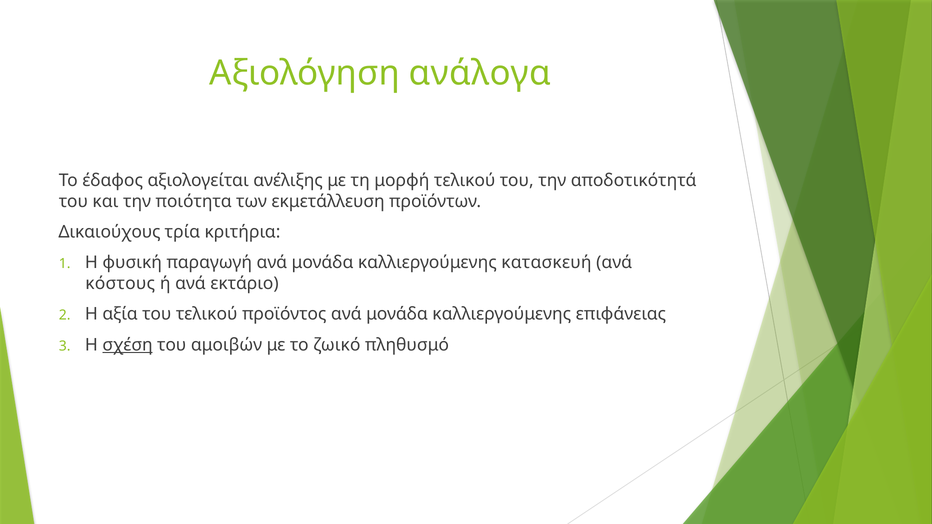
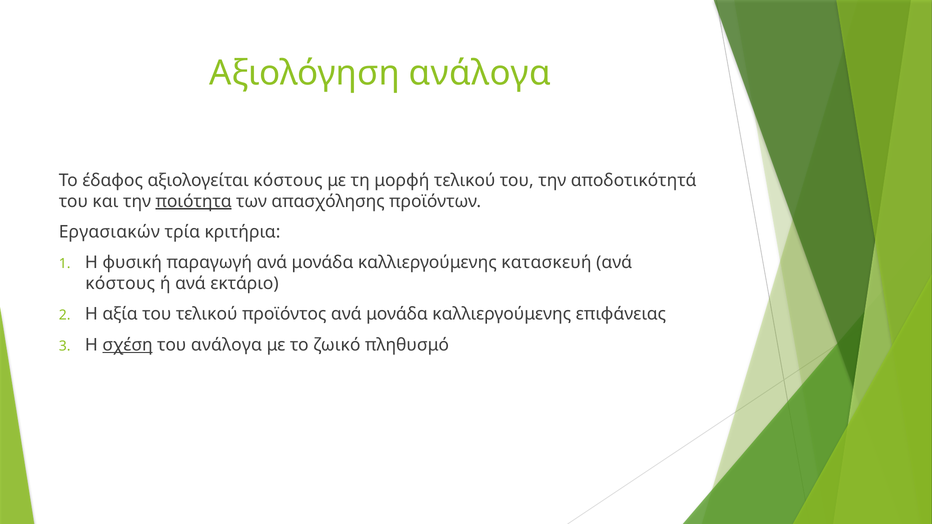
αξιολογείται ανέλιξης: ανέλιξης -> κόστους
ποιότητα underline: none -> present
εκμετάλλευση: εκμετάλλευση -> απασχόλησης
Δικαιούχους: Δικαιούχους -> Εργασιακών
του αμοιβών: αμοιβών -> ανάλογα
